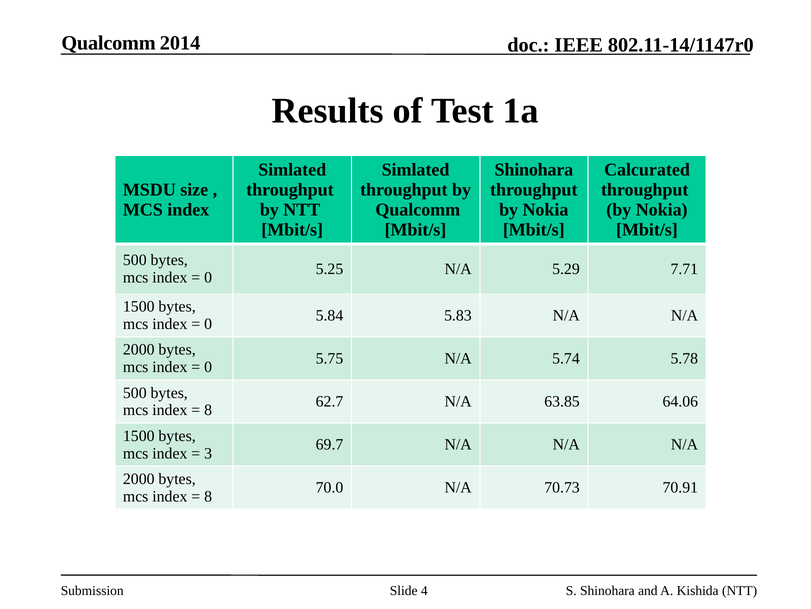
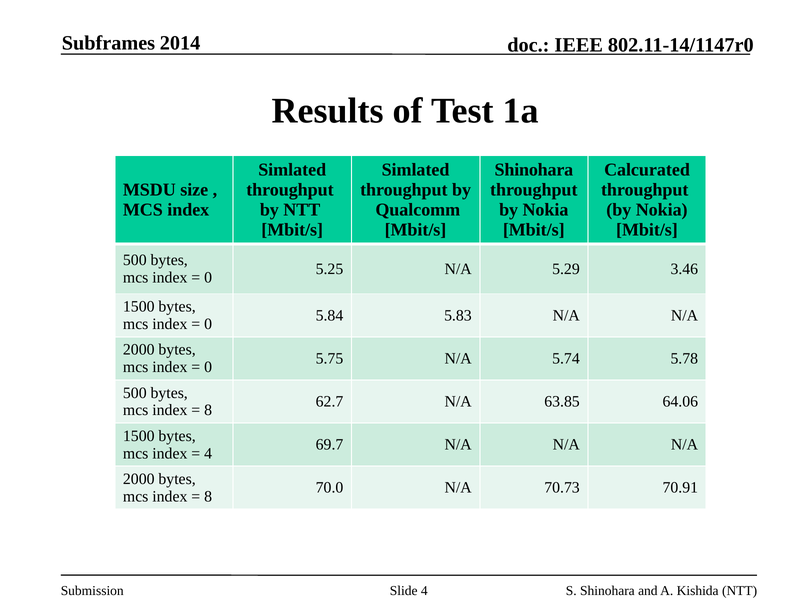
Qualcomm at (109, 43): Qualcomm -> Subframes
7.71: 7.71 -> 3.46
3 at (208, 453): 3 -> 4
